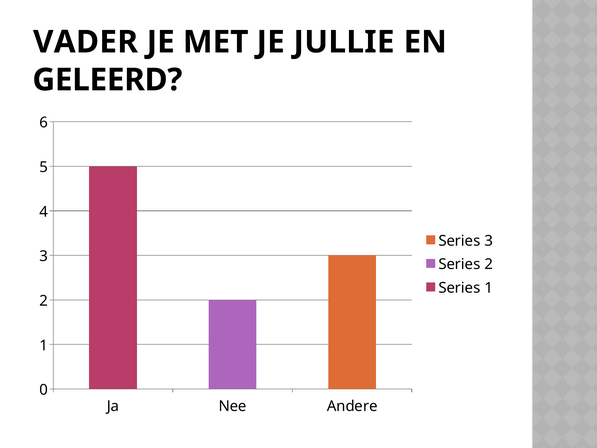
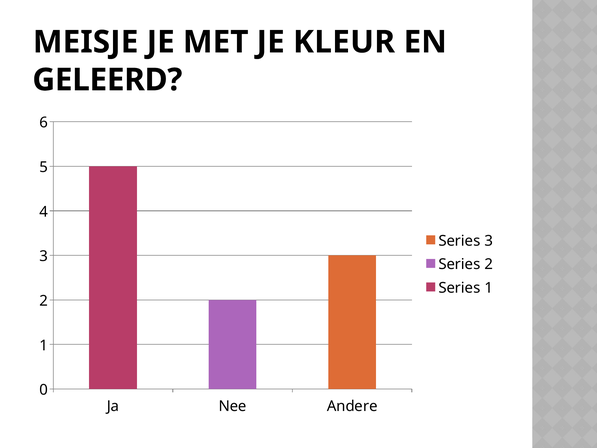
VADER: VADER -> MEISJE
JULLIE: JULLIE -> KLEUR
